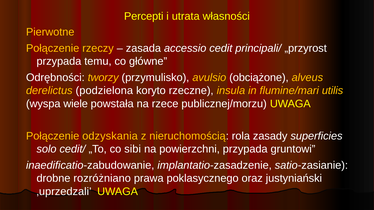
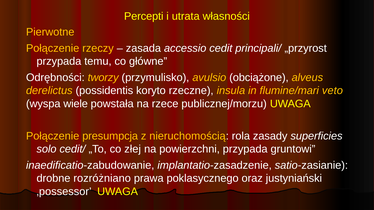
podzielona: podzielona -> possidentis
utilis: utilis -> veto
odzyskania: odzyskania -> presumpcja
sibi: sibi -> złej
‚uprzedzali: ‚uprzedzali -> ‚possessor
